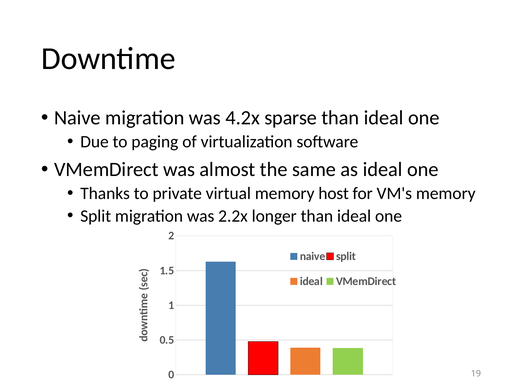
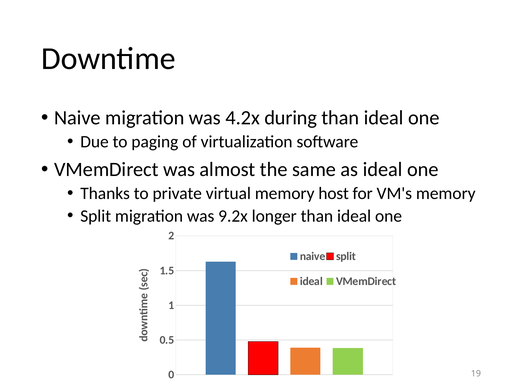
sparse: sparse -> during
2.2x: 2.2x -> 9.2x
